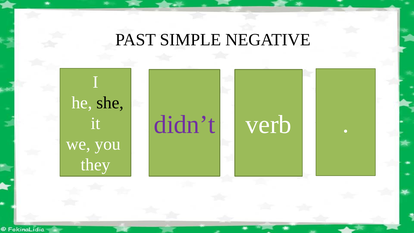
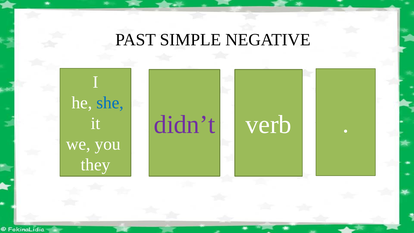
she colour: black -> blue
